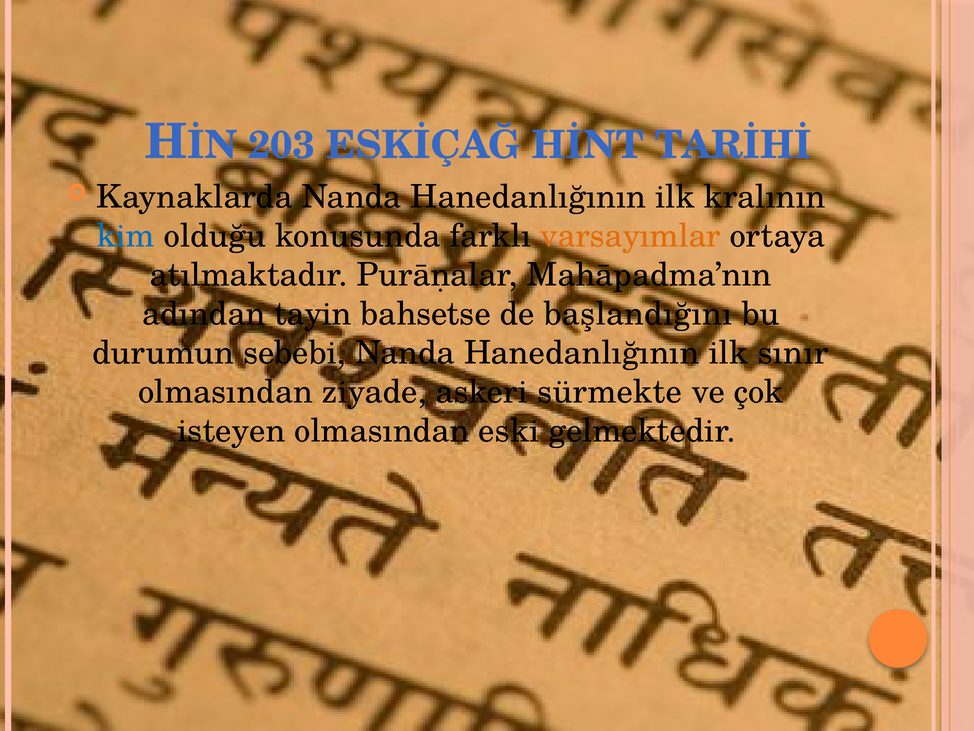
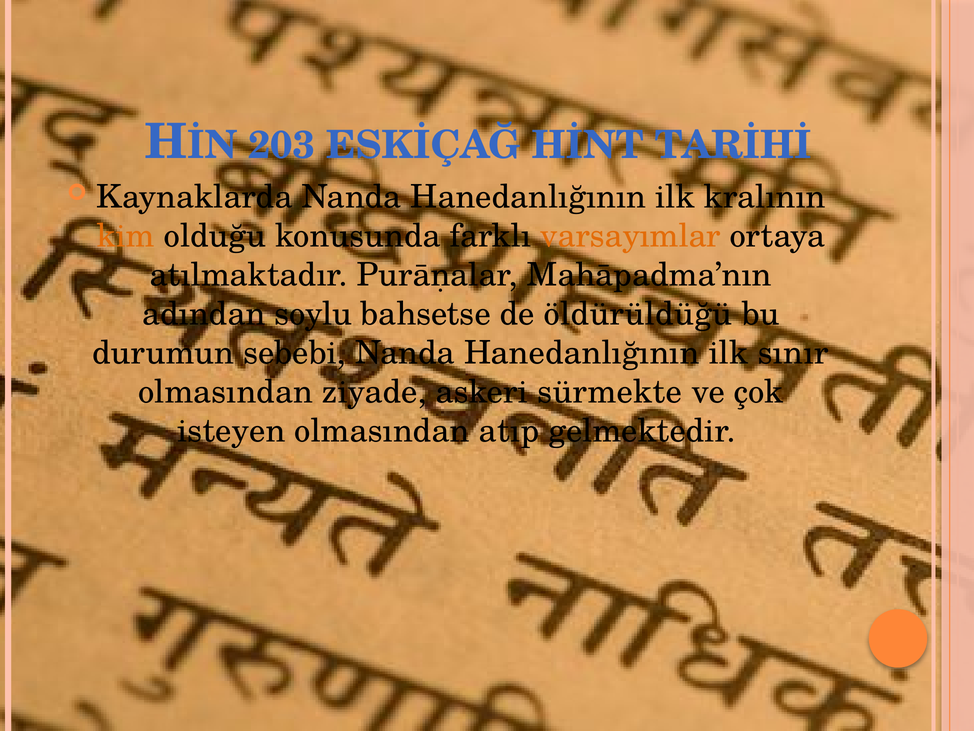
kim colour: blue -> orange
tayin: tayin -> soylu
başlandığını: başlandığını -> öldürüldüğü
eski: eski -> atıp
